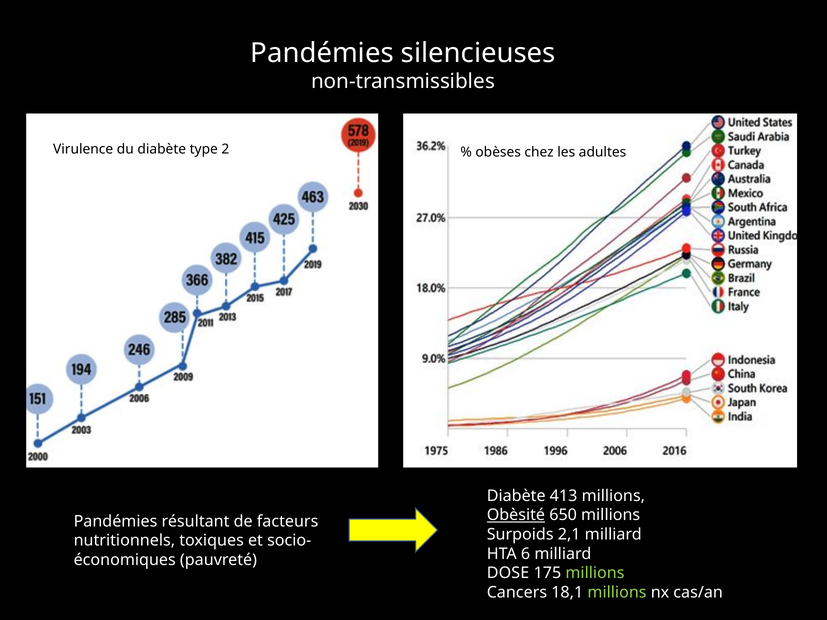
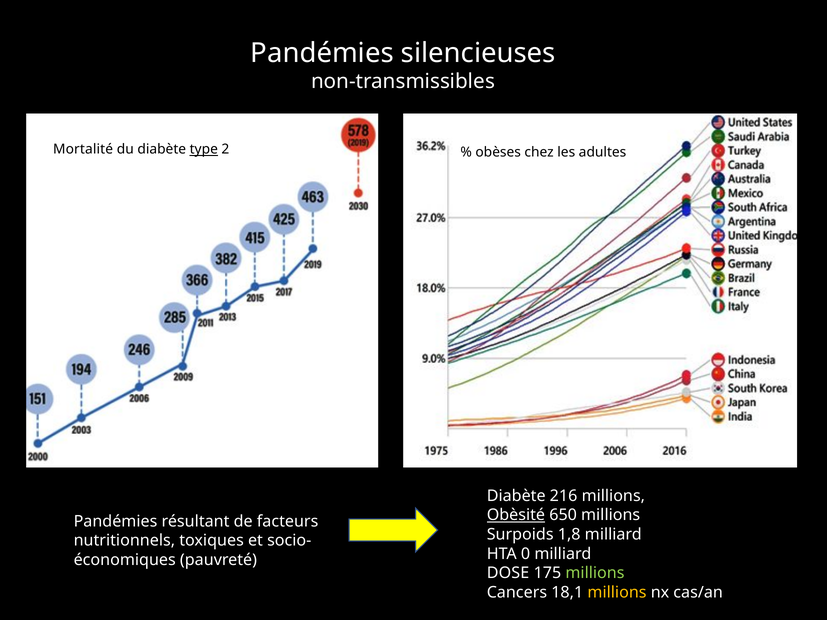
Virulence: Virulence -> Mortalité
type underline: none -> present
413: 413 -> 216
2,1: 2,1 -> 1,8
6: 6 -> 0
millions at (617, 593) colour: light green -> yellow
